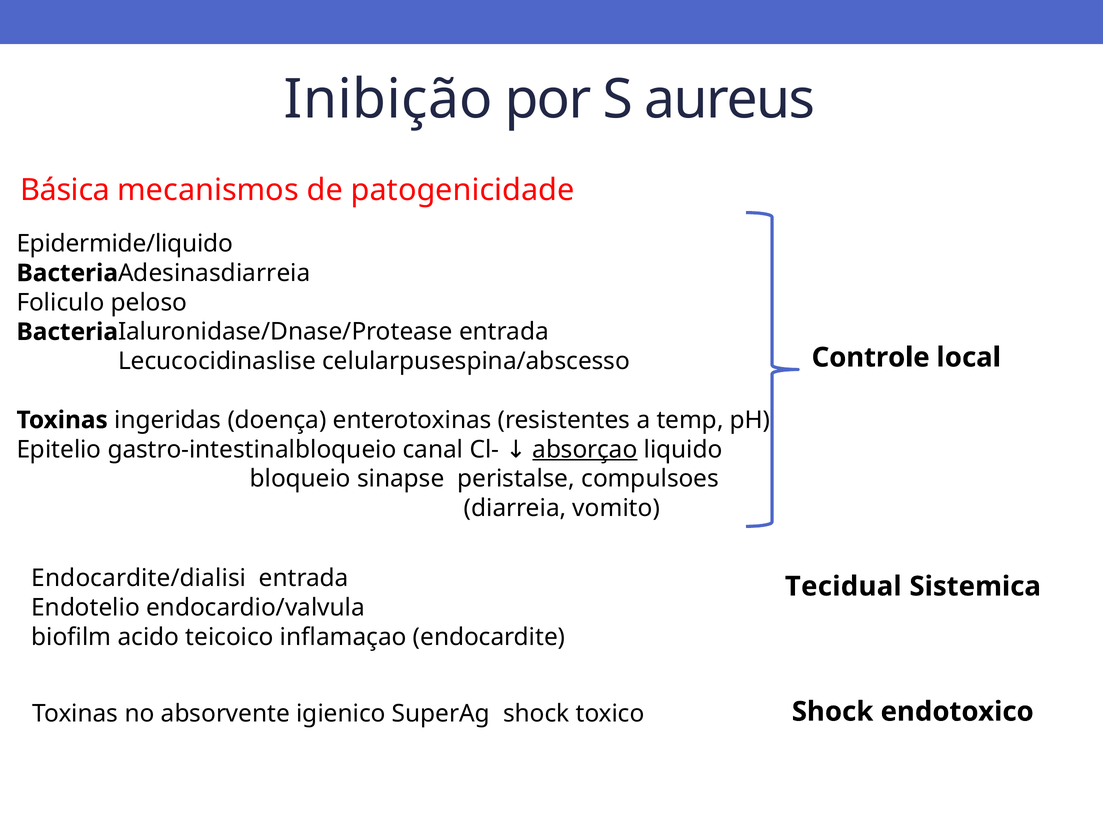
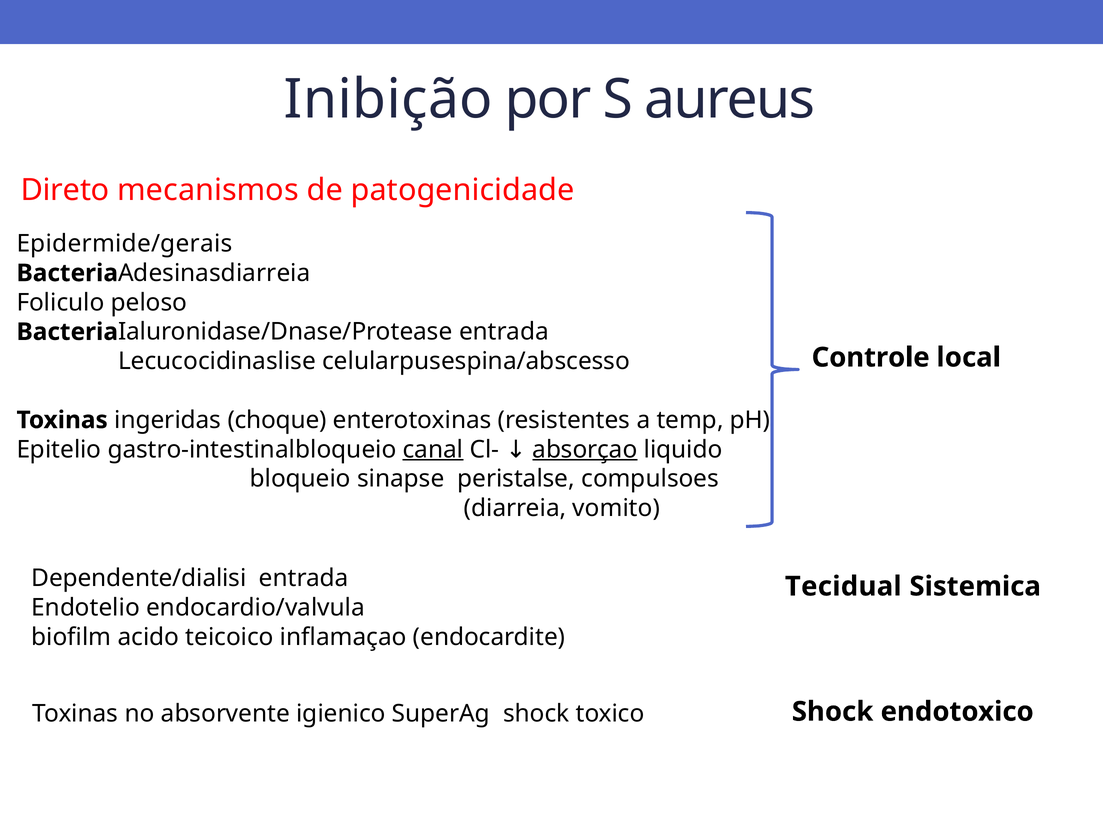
Básica: Básica -> Direto
Epidermide/liquido: Epidermide/liquido -> Epidermide/gerais
doença: doença -> choque
canal underline: none -> present
Endocardite/dialisi: Endocardite/dialisi -> Dependente/dialisi
